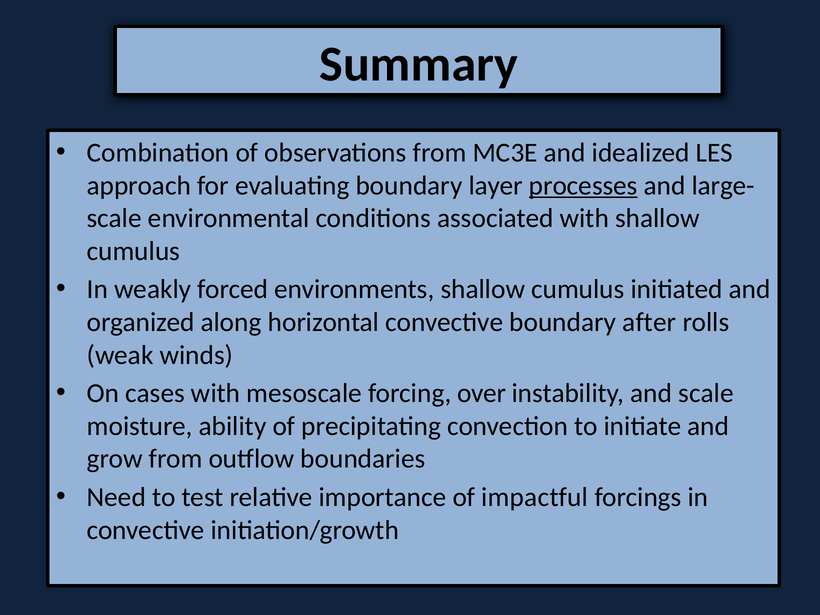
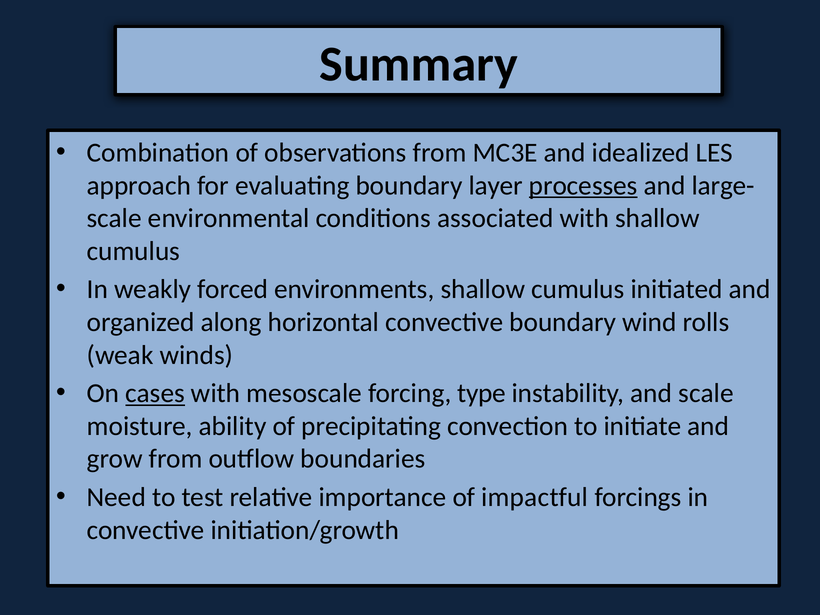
after: after -> wind
cases underline: none -> present
over: over -> type
